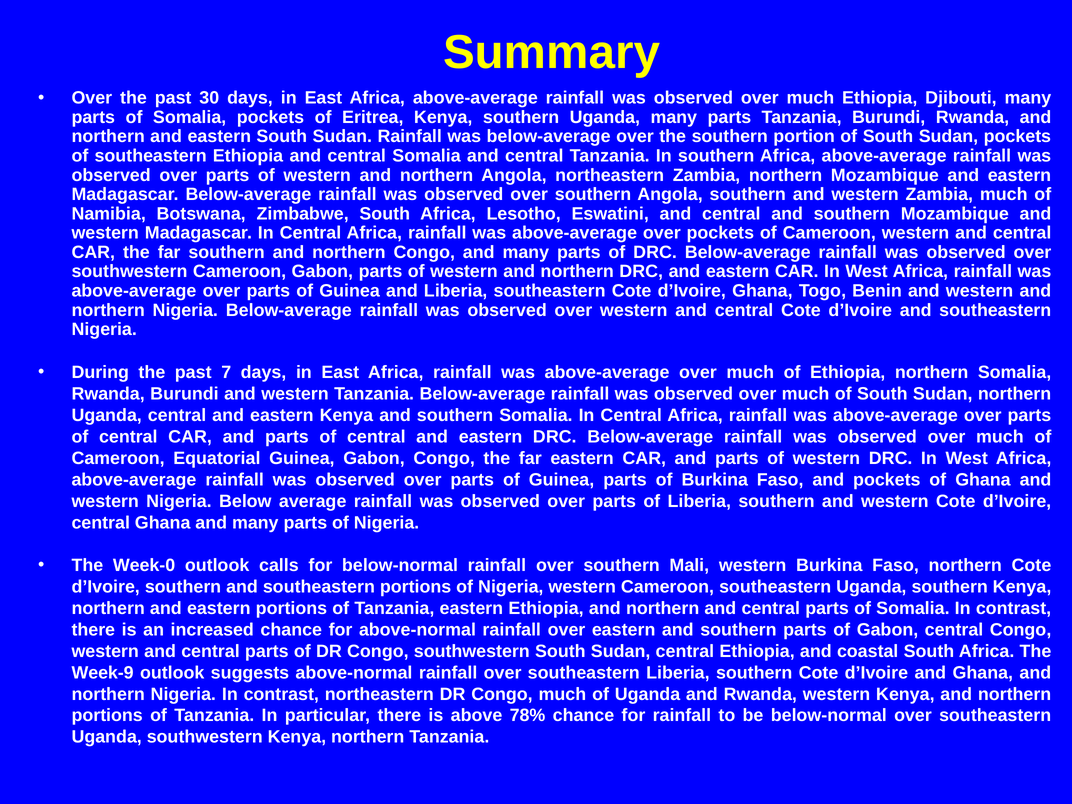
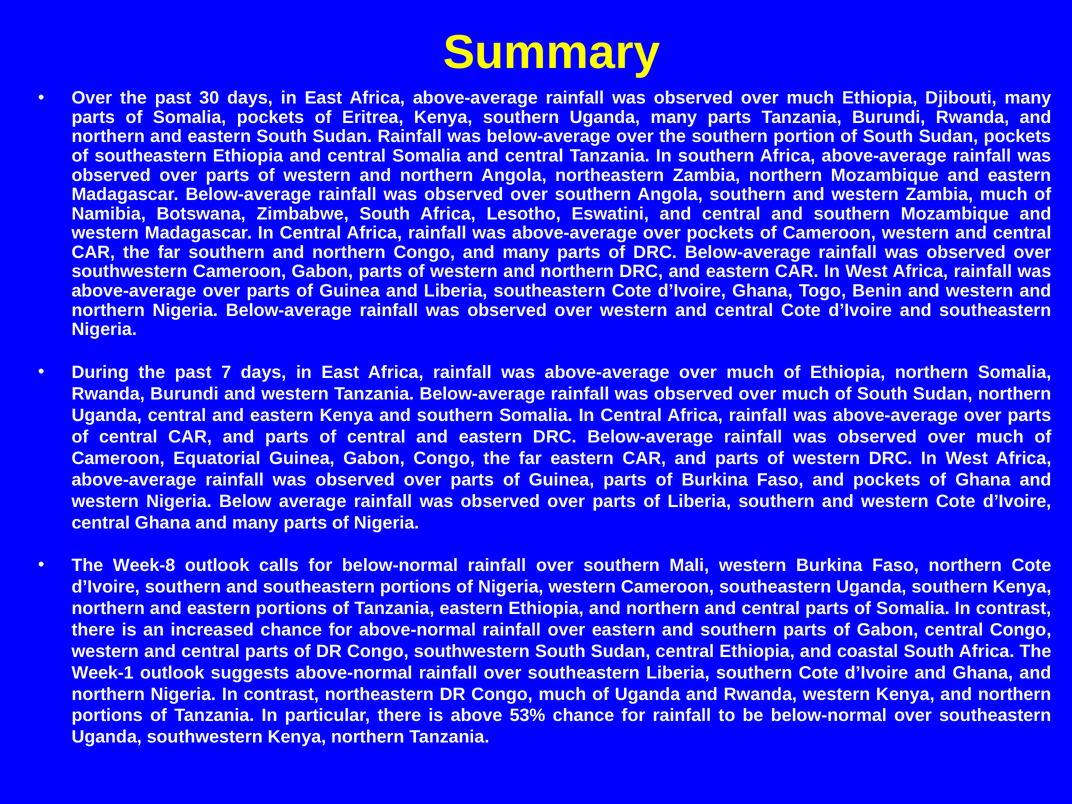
Week-0: Week-0 -> Week-8
Week-9: Week-9 -> Week-1
78%: 78% -> 53%
